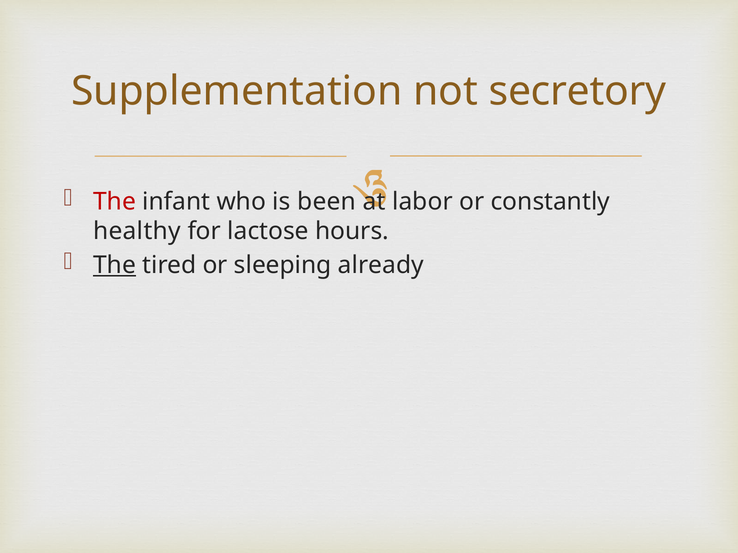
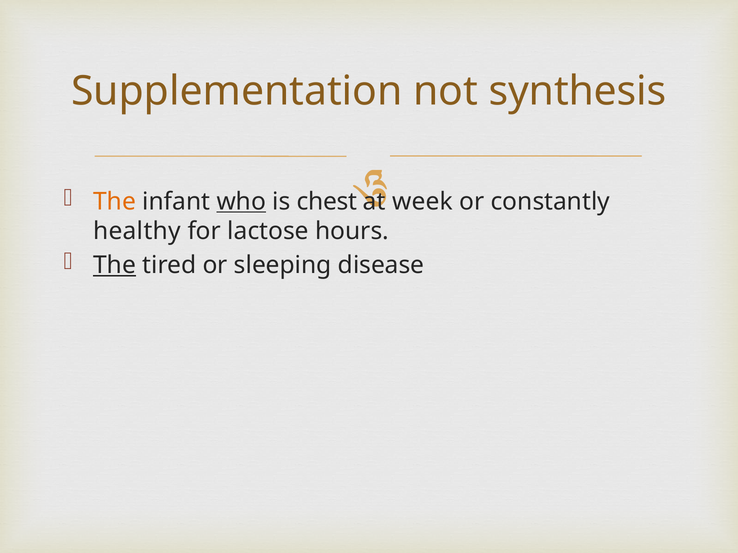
secretory: secretory -> synthesis
The at (115, 202) colour: red -> orange
who underline: none -> present
been: been -> chest
labor: labor -> week
already: already -> disease
